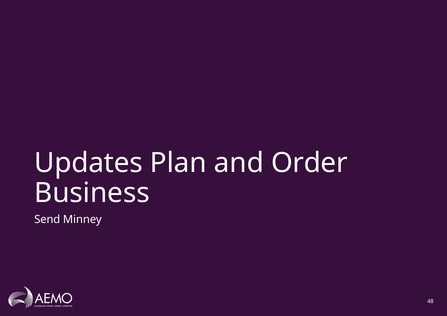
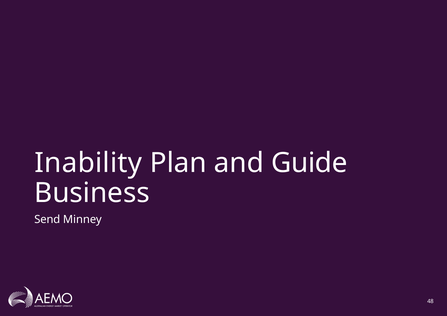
Updates: Updates -> Inability
Order: Order -> Guide
